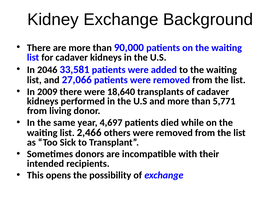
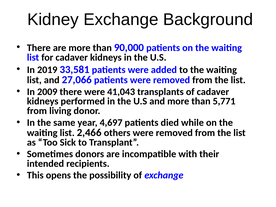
2046: 2046 -> 2019
18,640: 18,640 -> 41,043
